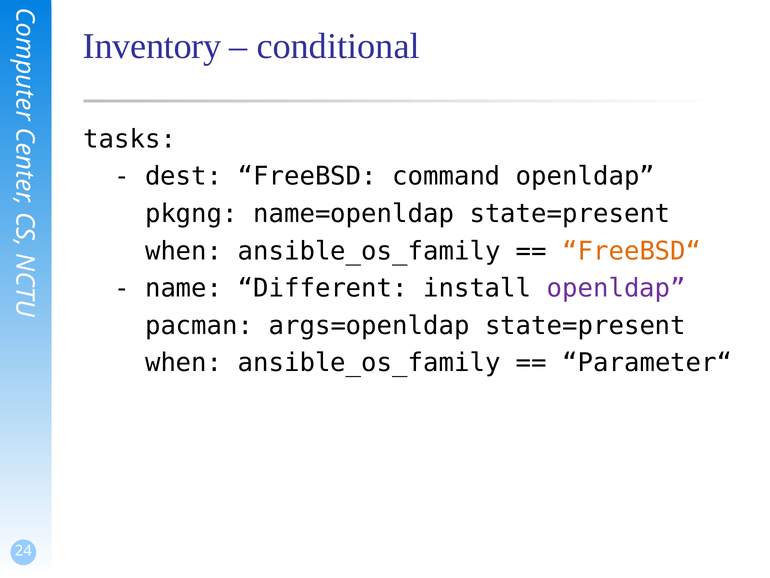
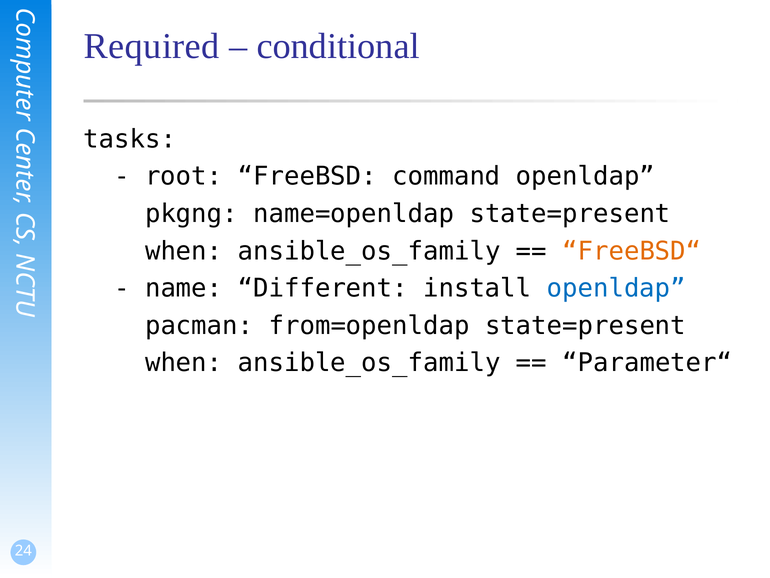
Inventory: Inventory -> Required
dest: dest -> root
openldap at (616, 288) colour: purple -> blue
args=openldap: args=openldap -> from=openldap
